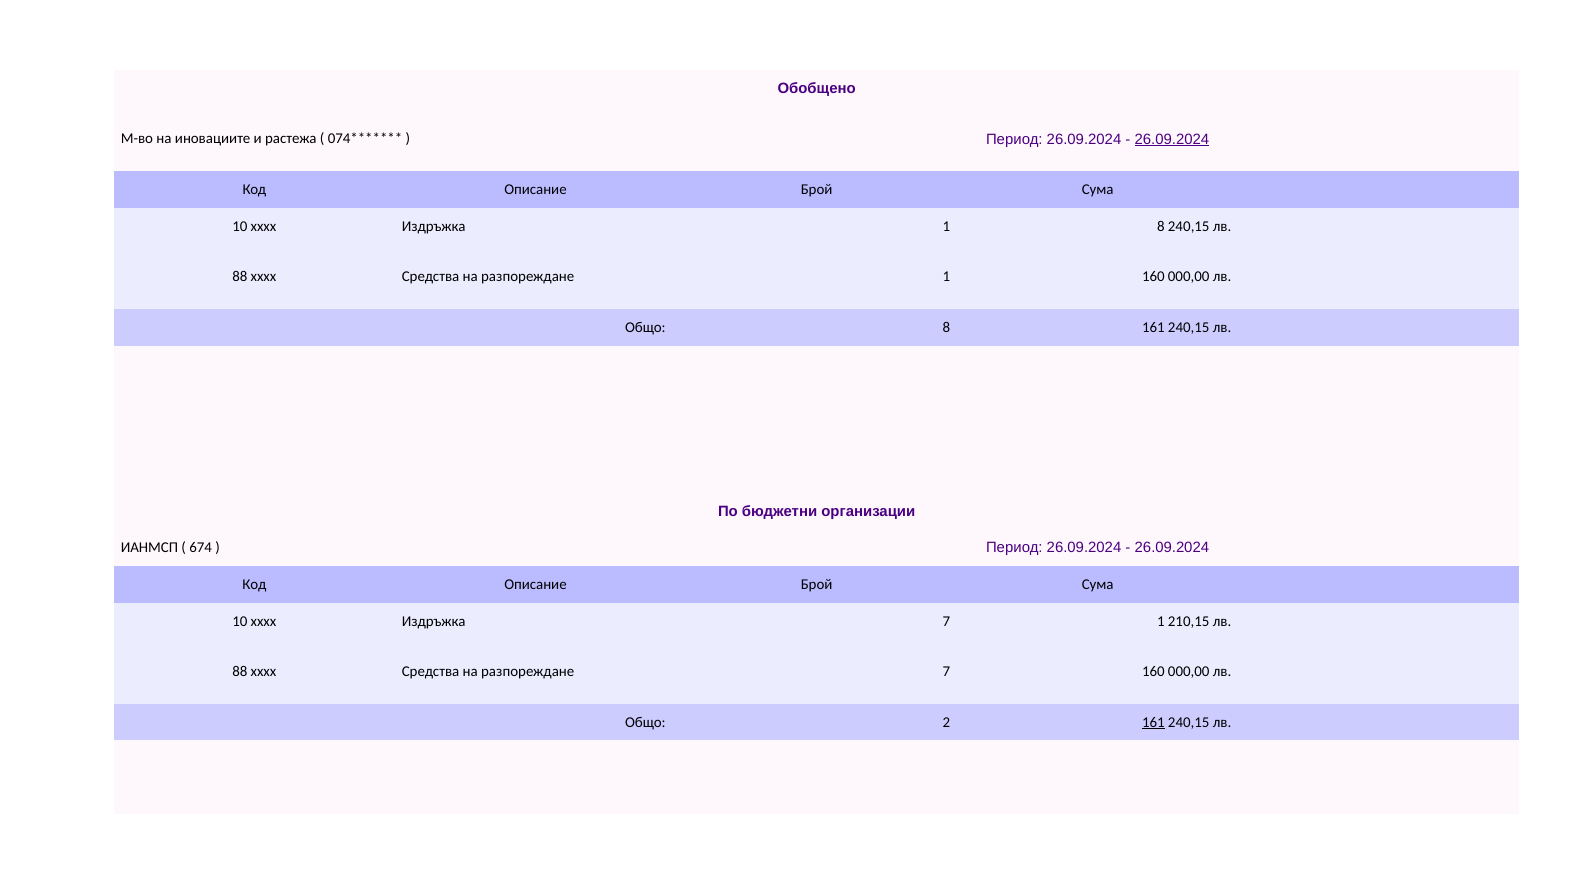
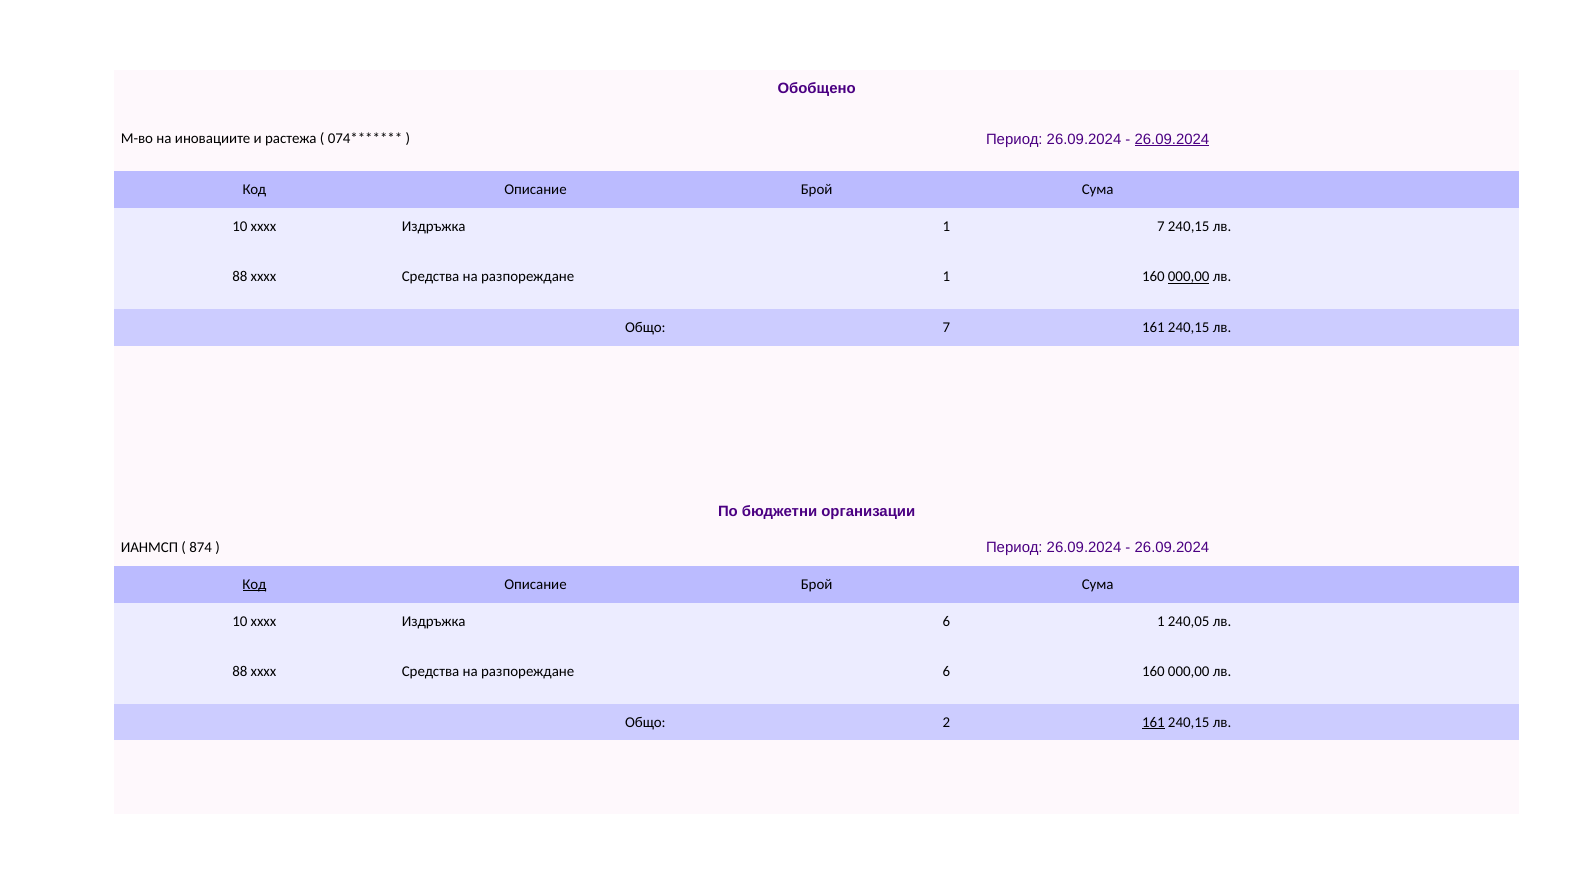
1 8: 8 -> 7
000,00 at (1189, 277) underline: none -> present
Общо 8: 8 -> 7
674: 674 -> 874
Код at (254, 585) underline: none -> present
Издръжка 7: 7 -> 6
210,15: 210,15 -> 240,05
разпореждане 7: 7 -> 6
